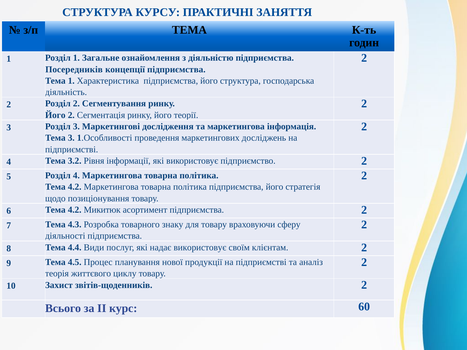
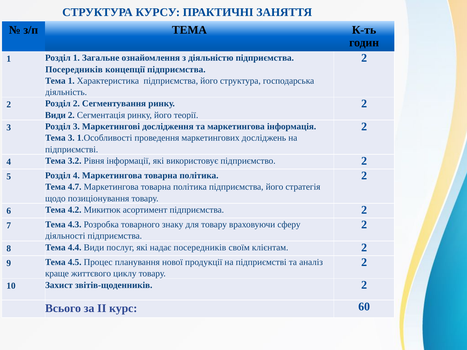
Його at (55, 115): Його -> Види
4.2 at (75, 187): 4.2 -> 4.7
надає використовує: використовує -> посередників
теорія: теорія -> краще
